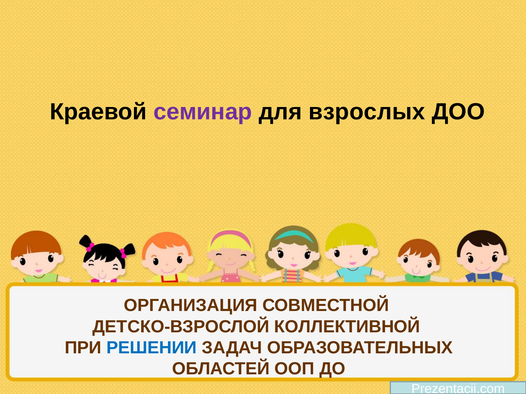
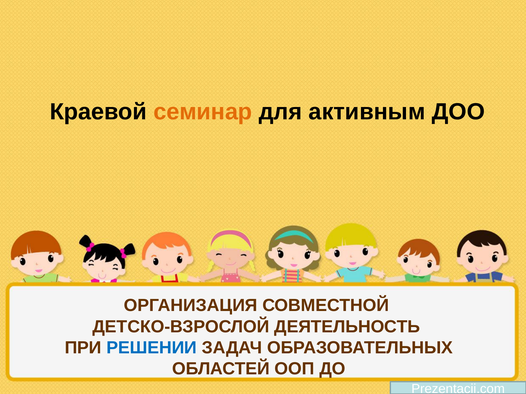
семинар colour: purple -> orange
взрослых: взрослых -> активным
КОЛЛЕКТИВНОЙ: КОЛЛЕКТИВНОЙ -> ДЕЯТЕЛЬНОСТЬ
